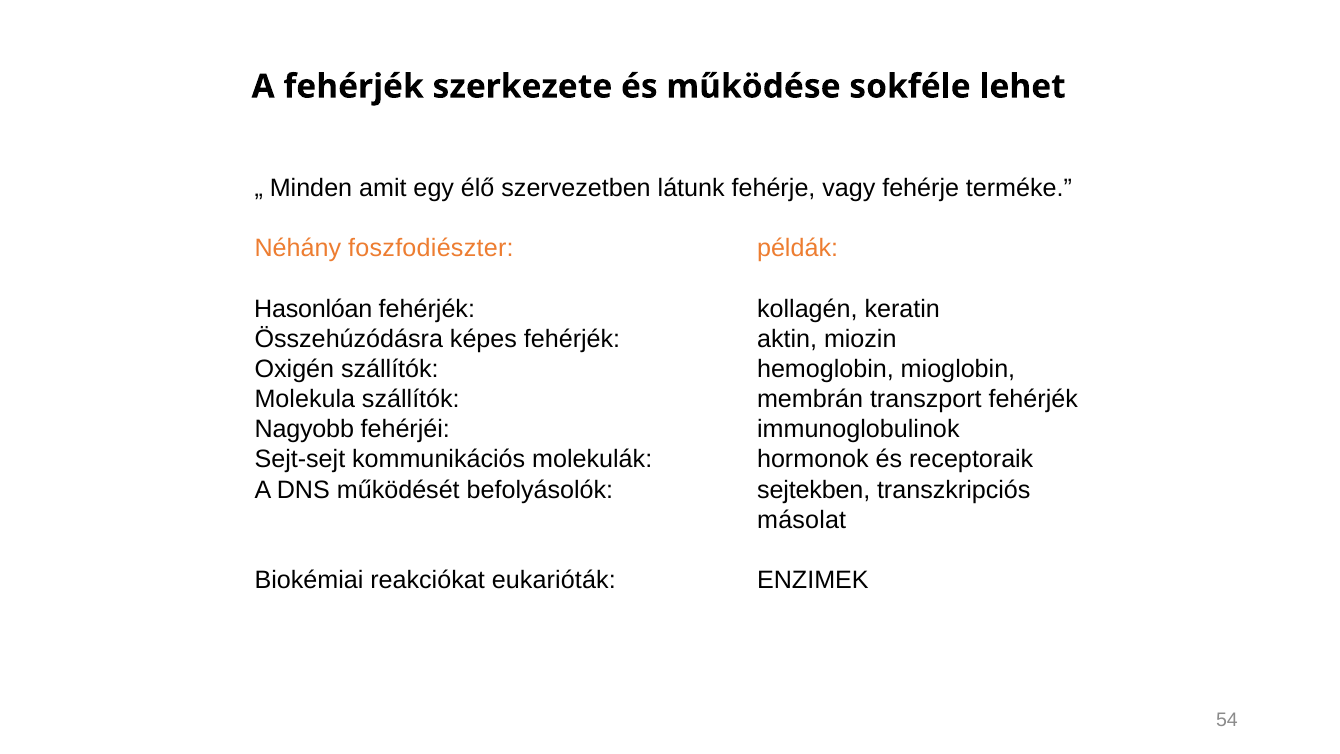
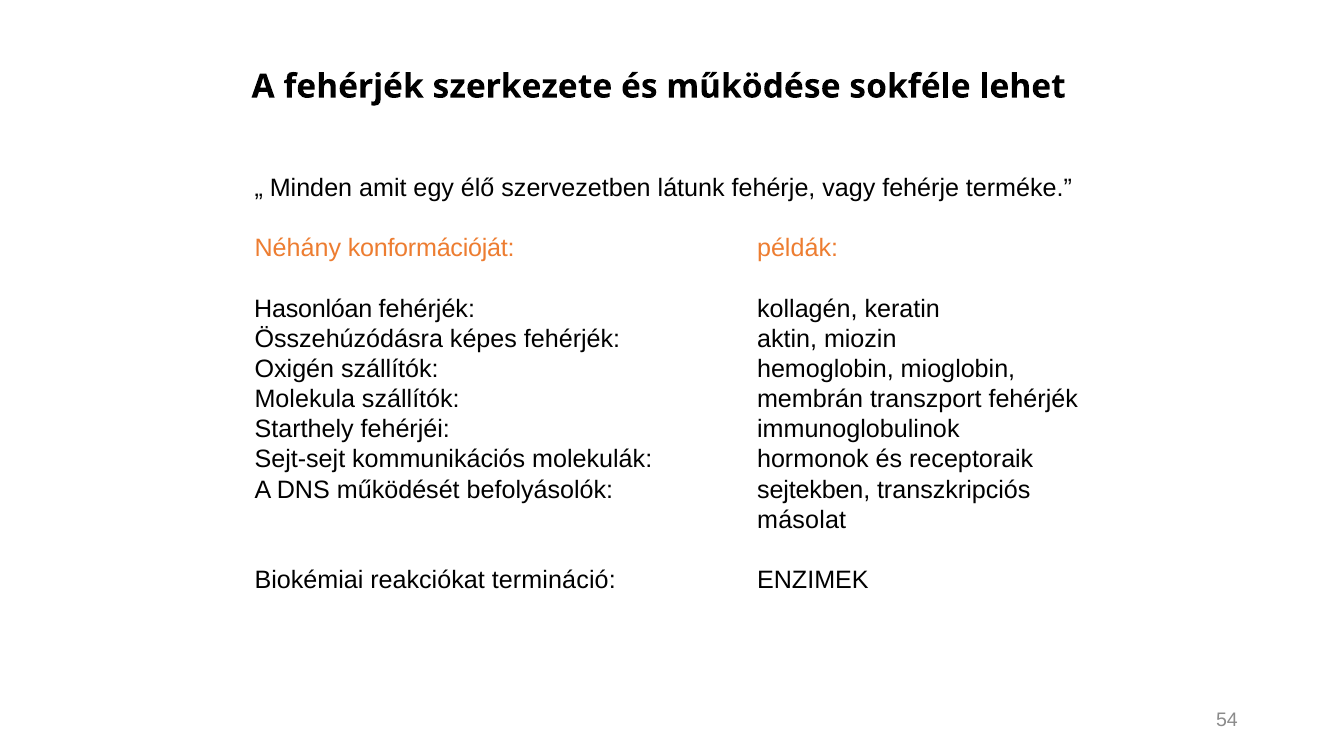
foszfodiészter: foszfodiészter -> konformációját
Nagyobb: Nagyobb -> Starthely
eukarióták: eukarióták -> termináció
